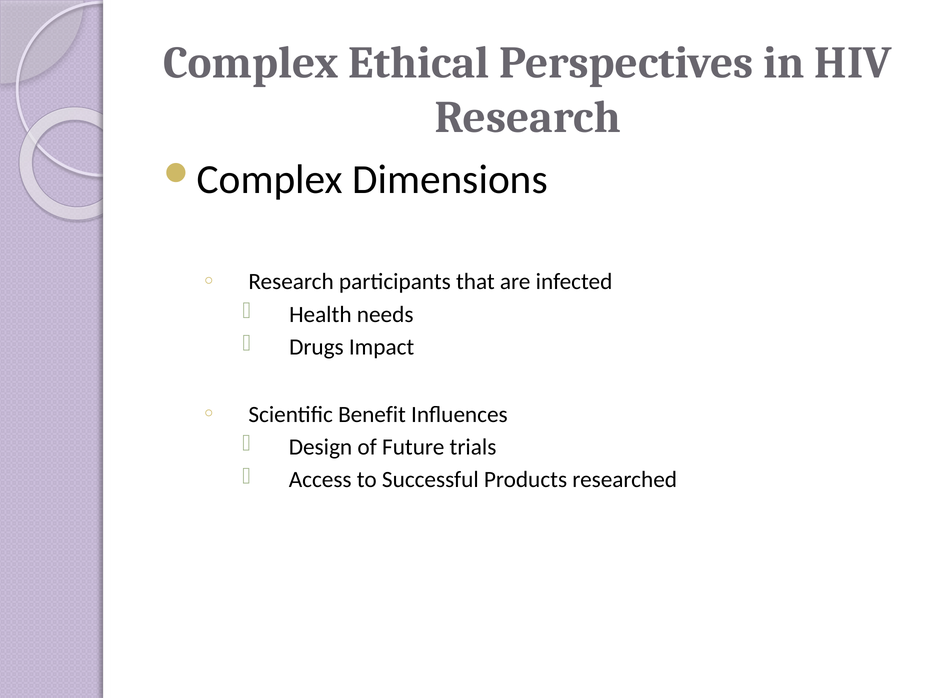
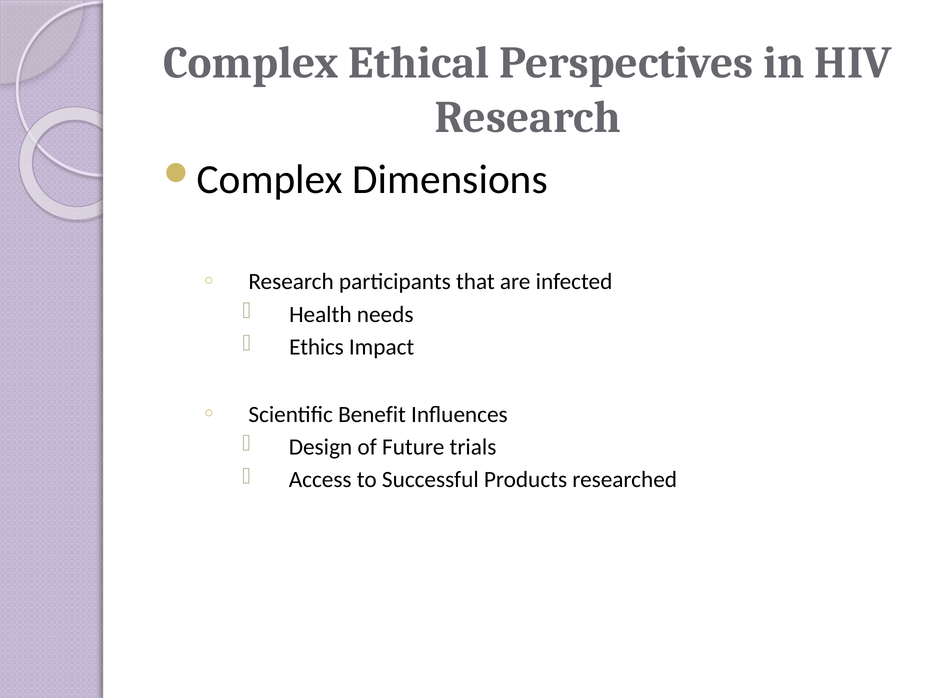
Drugs: Drugs -> Ethics
